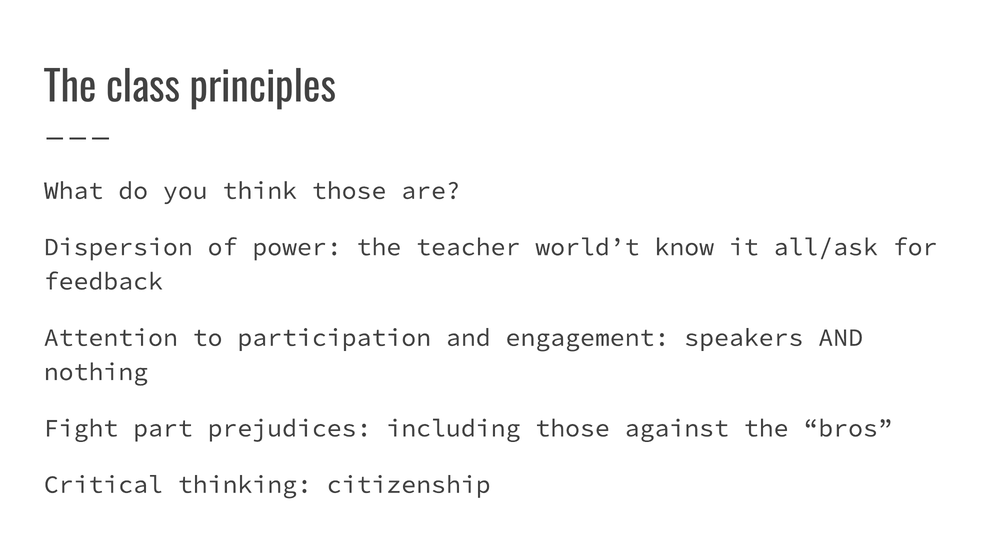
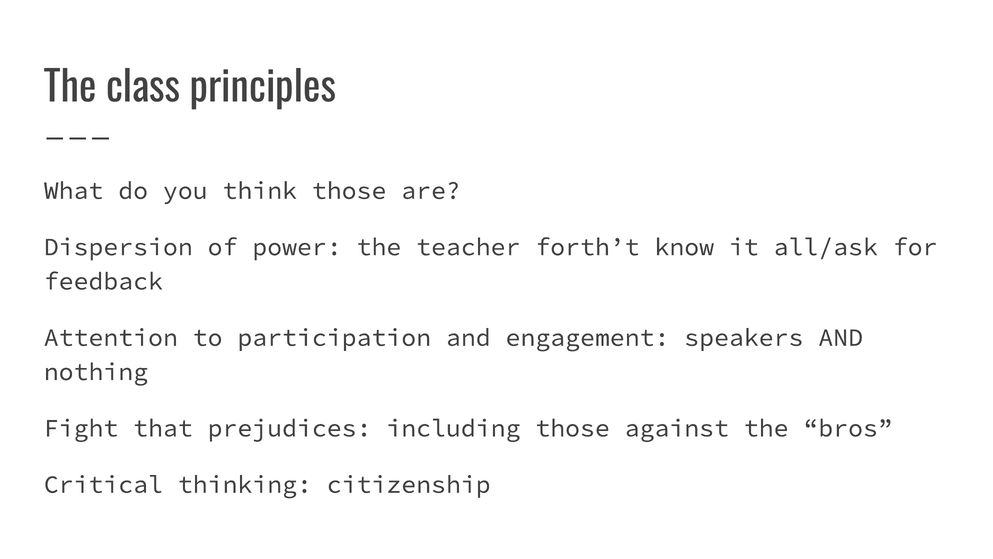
world’t: world’t -> forth’t
part: part -> that
